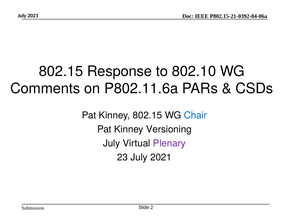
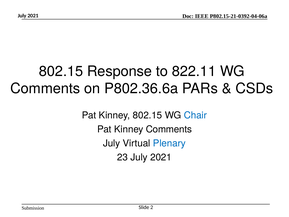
802.10: 802.10 -> 822.11
P802.11.6a: P802.11.6a -> P802.36.6a
Kinney Versioning: Versioning -> Comments
Plenary colour: purple -> blue
